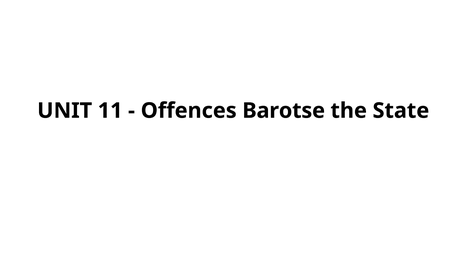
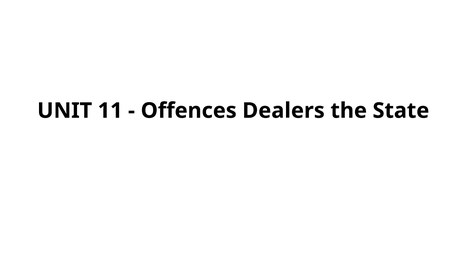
Barotse: Barotse -> Dealers
